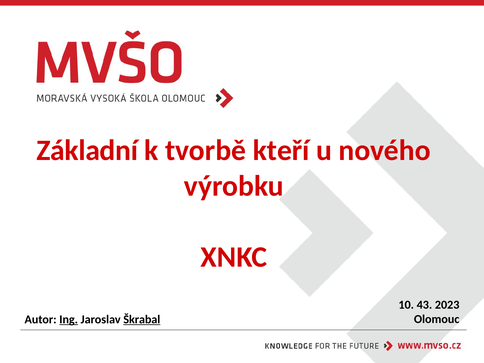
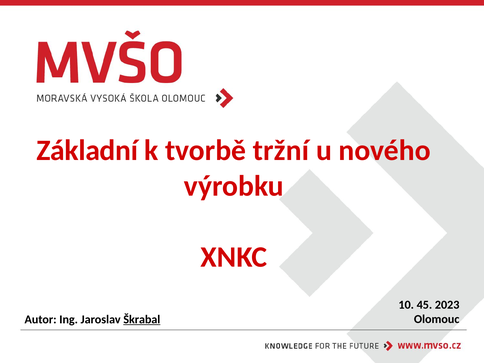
kteří: kteří -> tržní
43: 43 -> 45
Ing underline: present -> none
